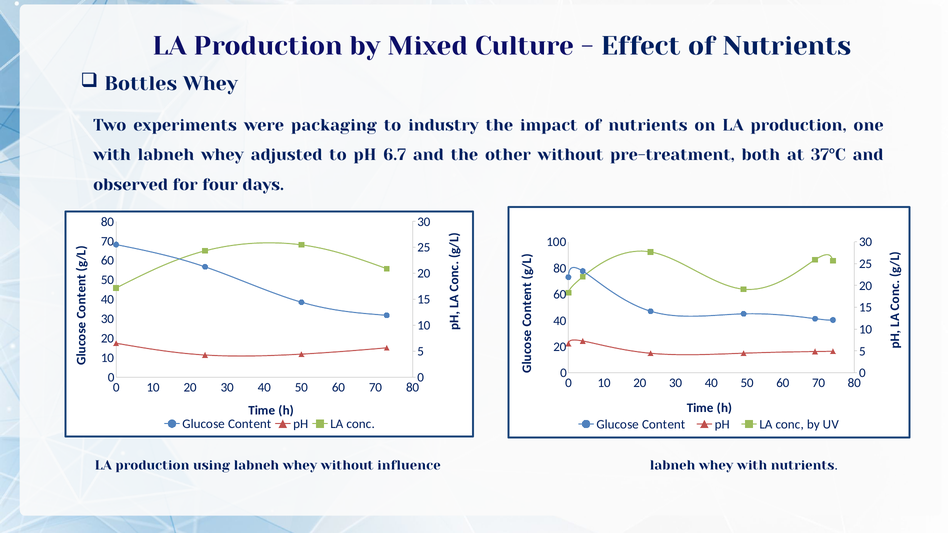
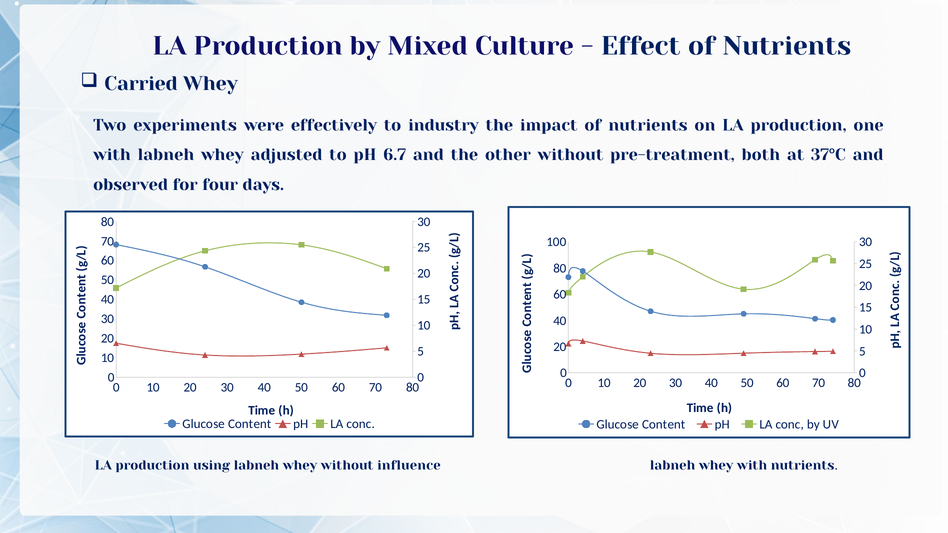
Bottles: Bottles -> Carried
packaging: packaging -> effectively
